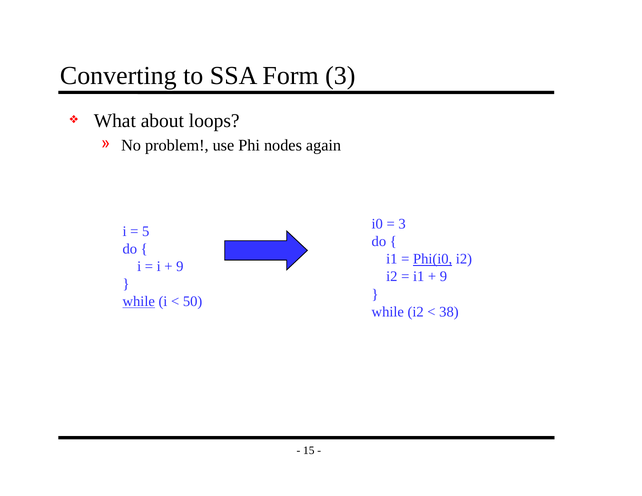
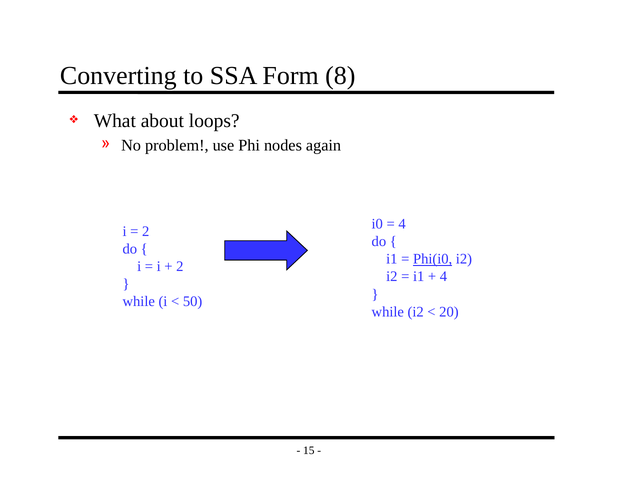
Form 3: 3 -> 8
3 at (402, 224): 3 -> 4
5 at (146, 231): 5 -> 2
9 at (180, 267): 9 -> 2
9 at (444, 277): 9 -> 4
while at (139, 302) underline: present -> none
38: 38 -> 20
